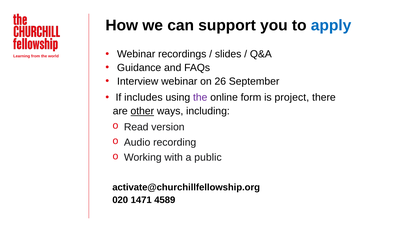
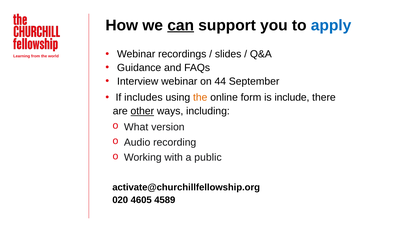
can underline: none -> present
26: 26 -> 44
the at (200, 98) colour: purple -> orange
project: project -> include
Read: Read -> What
1471: 1471 -> 4605
